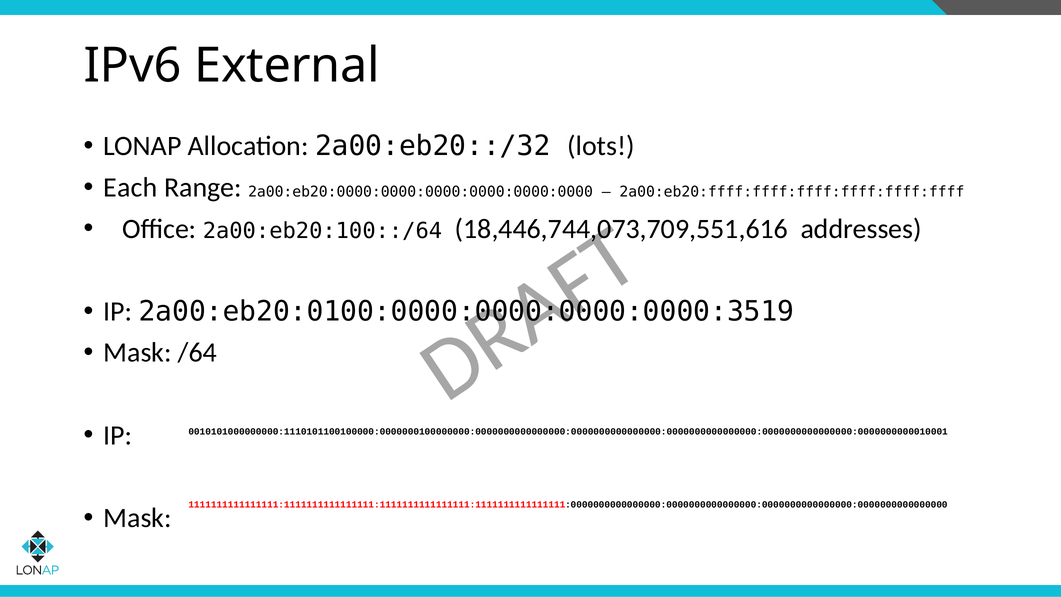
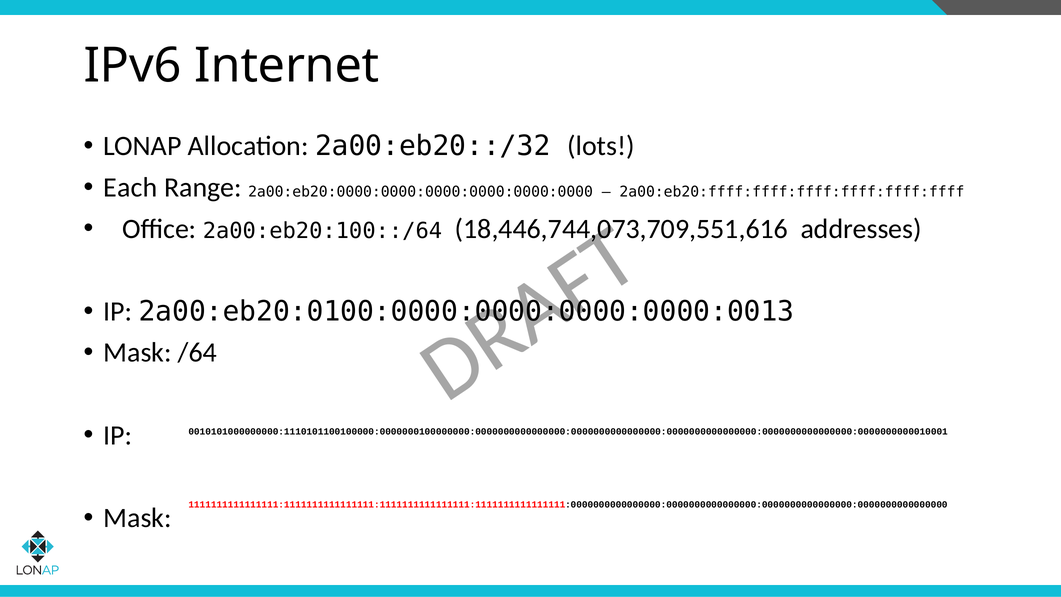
External: External -> Internet
2a00:eb20:0100:0000:0000:0000:0000:3519: 2a00:eb20:0100:0000:0000:0000:0000:3519 -> 2a00:eb20:0100:0000:0000:0000:0000:0013
